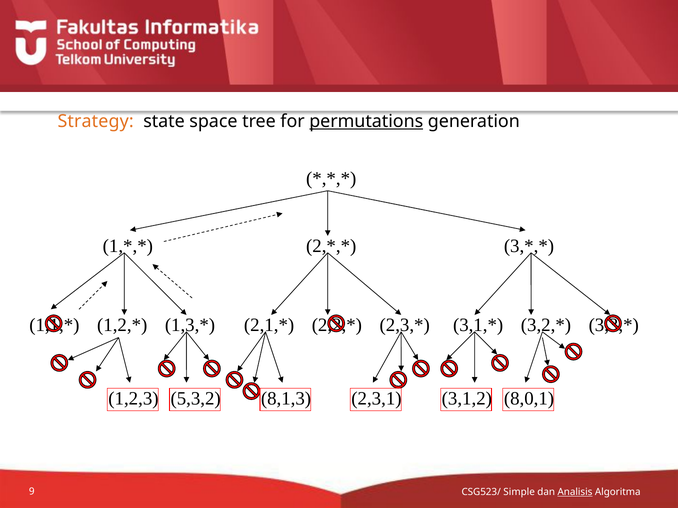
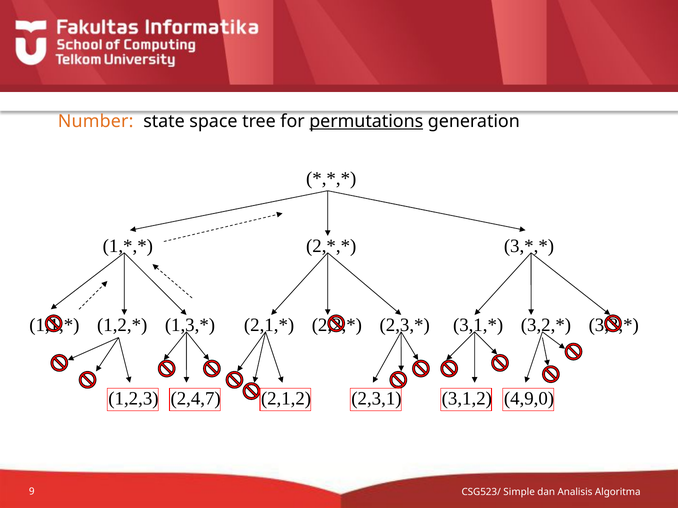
Strategy: Strategy -> Number
5,3,2: 5,3,2 -> 2,4,7
8,1,3: 8,1,3 -> 2,1,2
8,0,1: 8,0,1 -> 4,9,0
Analisis underline: present -> none
